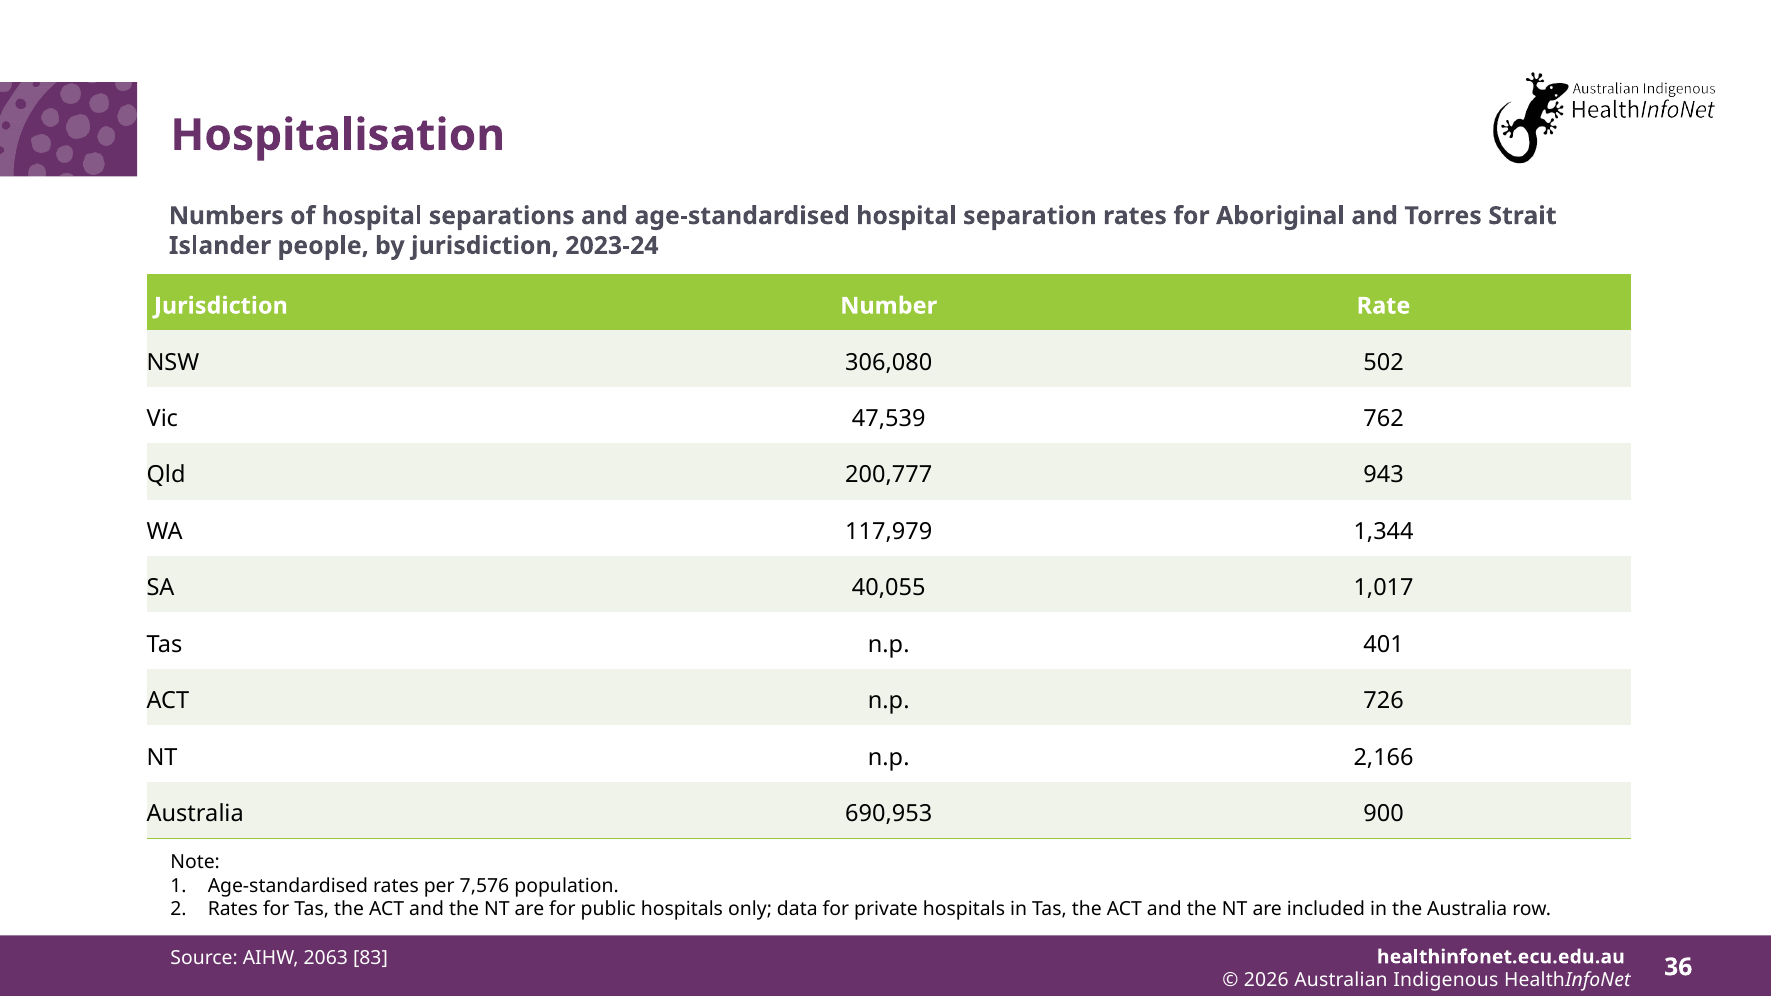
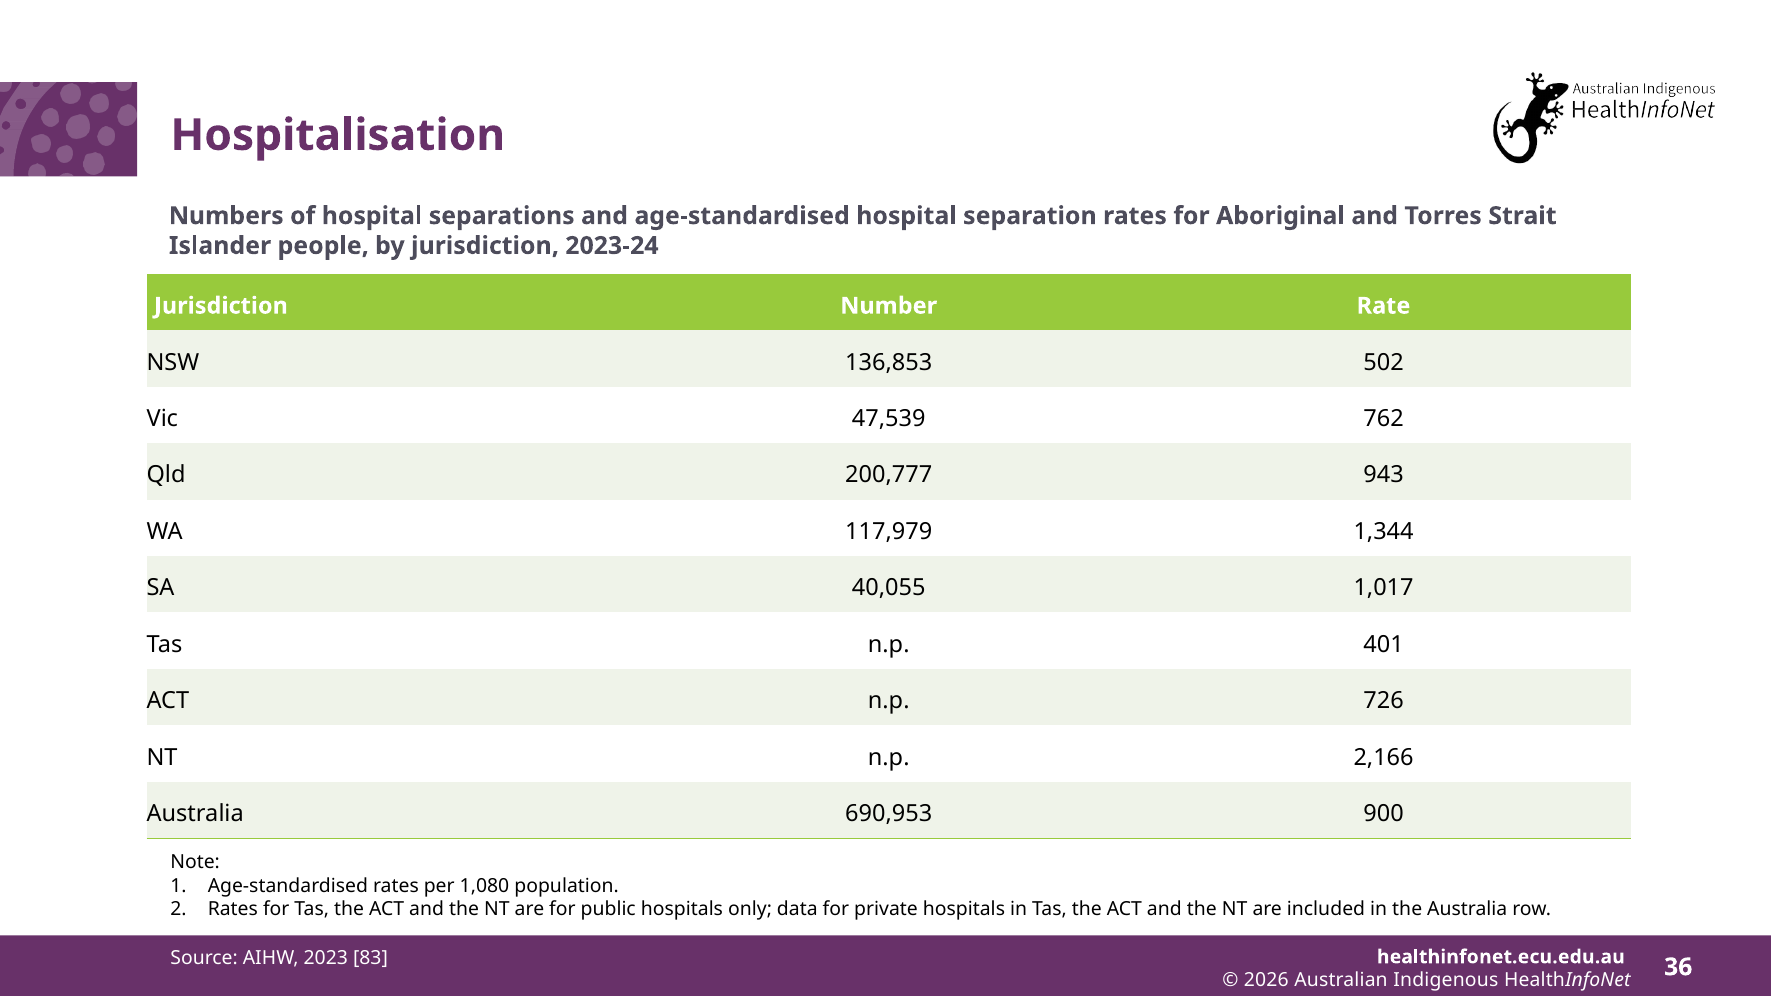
306,080: 306,080 -> 136,853
7,576: 7,576 -> 1,080
2063: 2063 -> 2023
